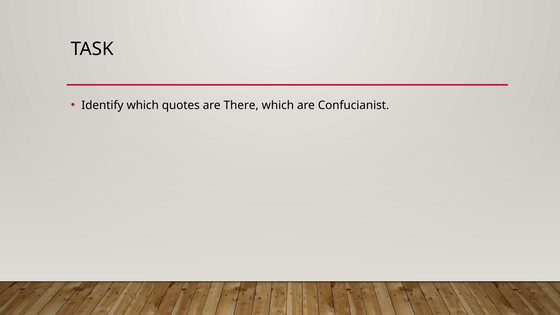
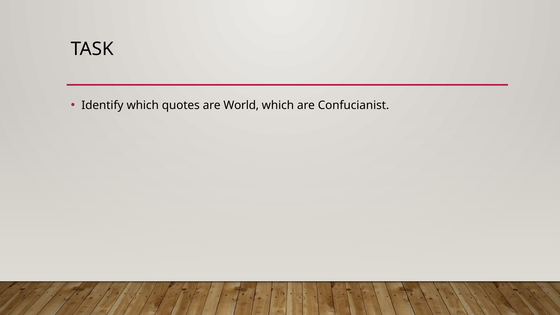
There: There -> World
